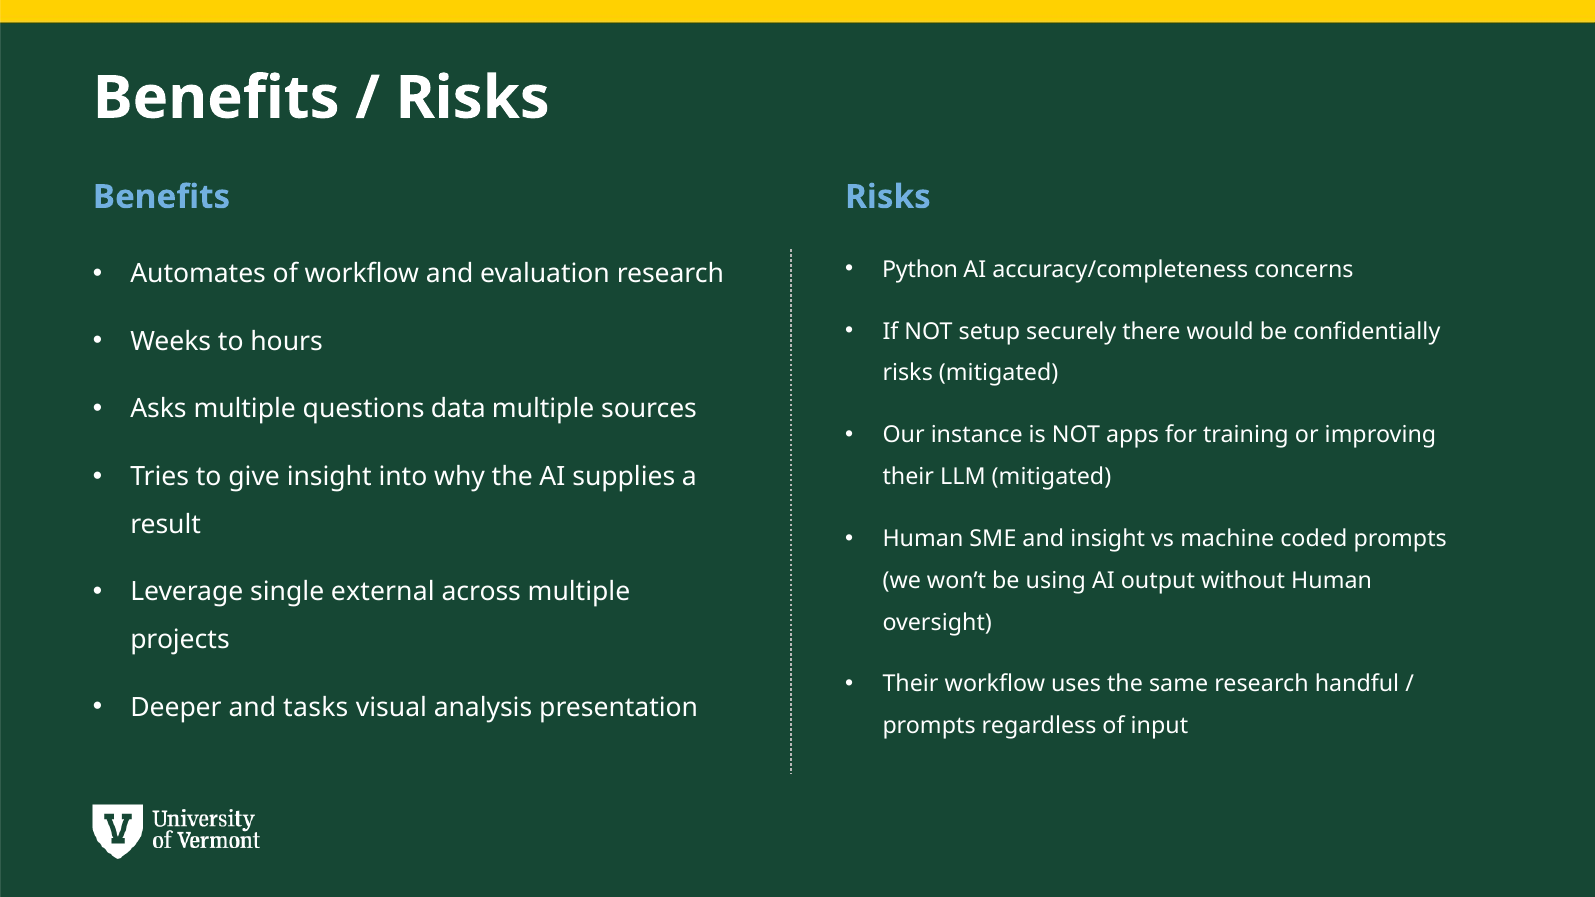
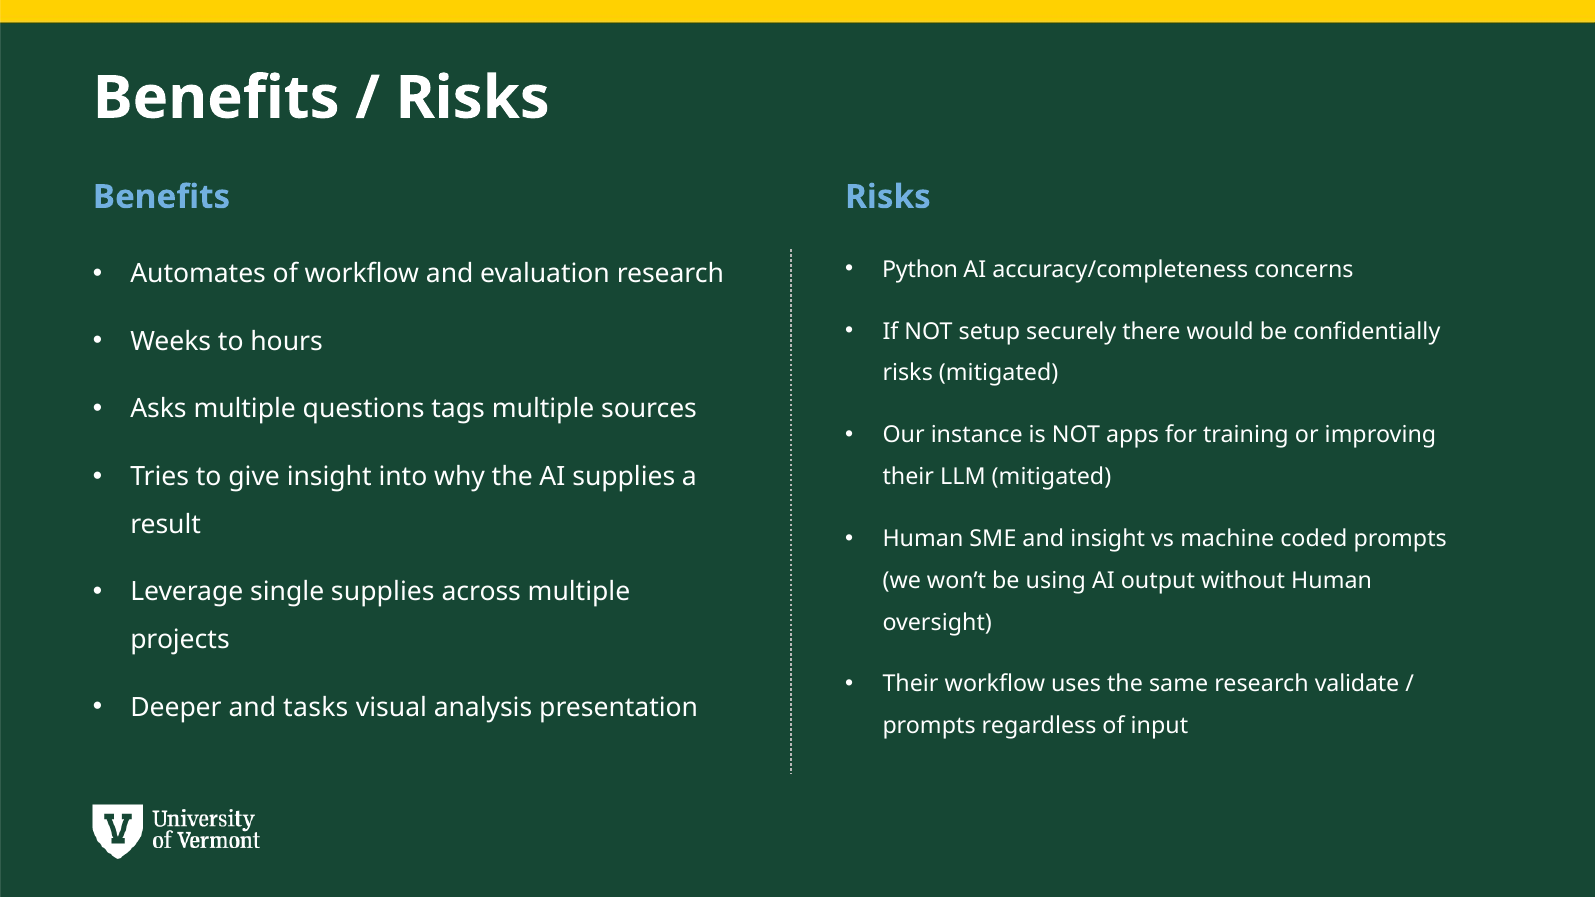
data: data -> tags
single external: external -> supplies
handful: handful -> validate
